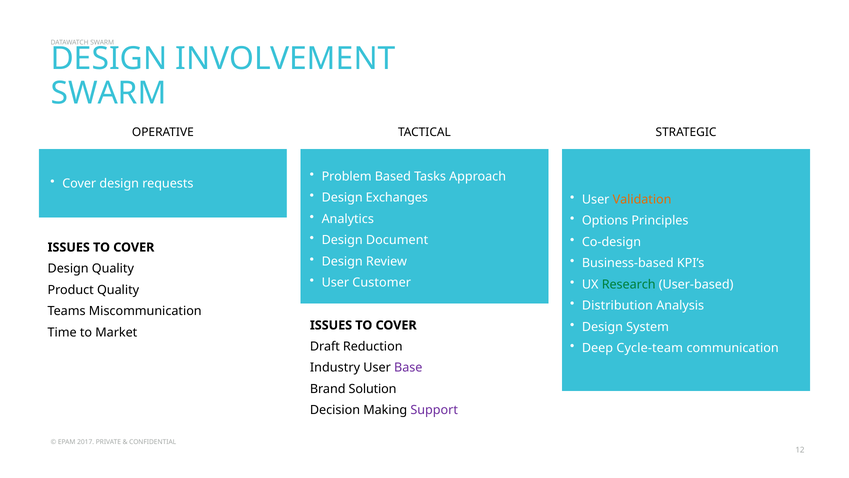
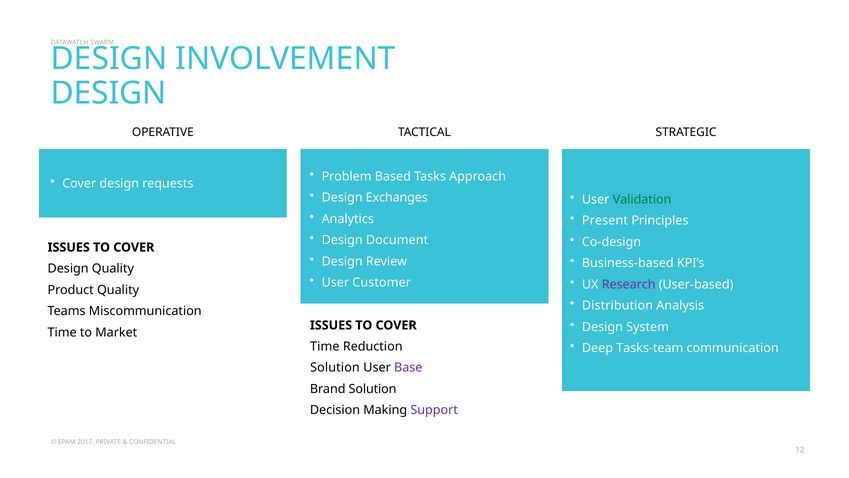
SWARM at (109, 93): SWARM -> DESIGN
Validation colour: orange -> green
Options: Options -> Present
Research colour: green -> purple
Cycle-team: Cycle-team -> Tasks-team
Draft at (325, 346): Draft -> Time
Industry at (335, 367): Industry -> Solution
